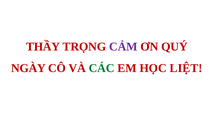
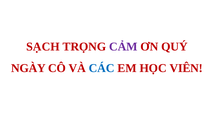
THẦY: THẦY -> SẠCH
CÁC colour: green -> blue
LIỆT: LIỆT -> VIÊN
